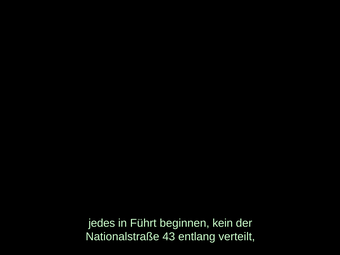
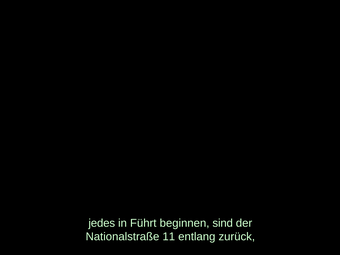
kein: kein -> sind
43: 43 -> 11
verteilt: verteilt -> zurück
